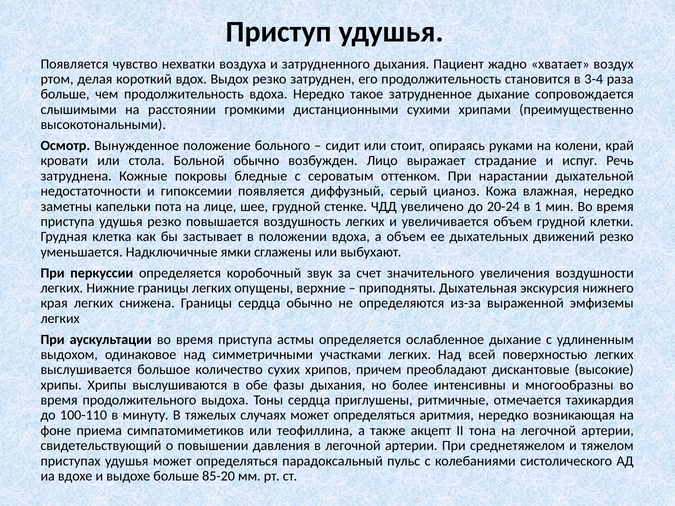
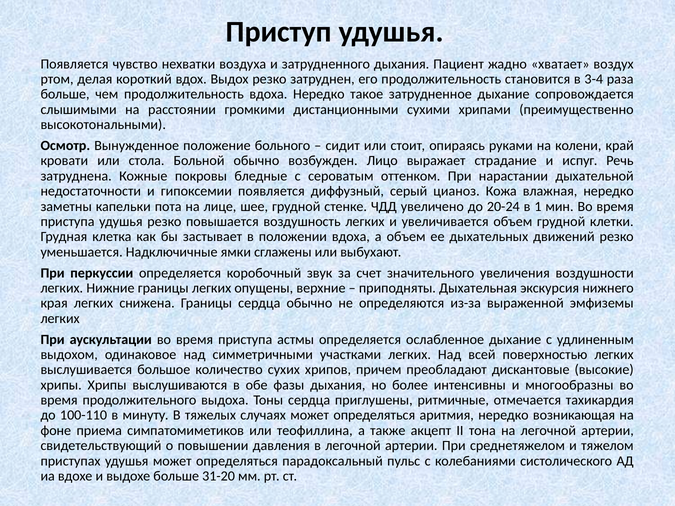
85-20: 85-20 -> 31-20
